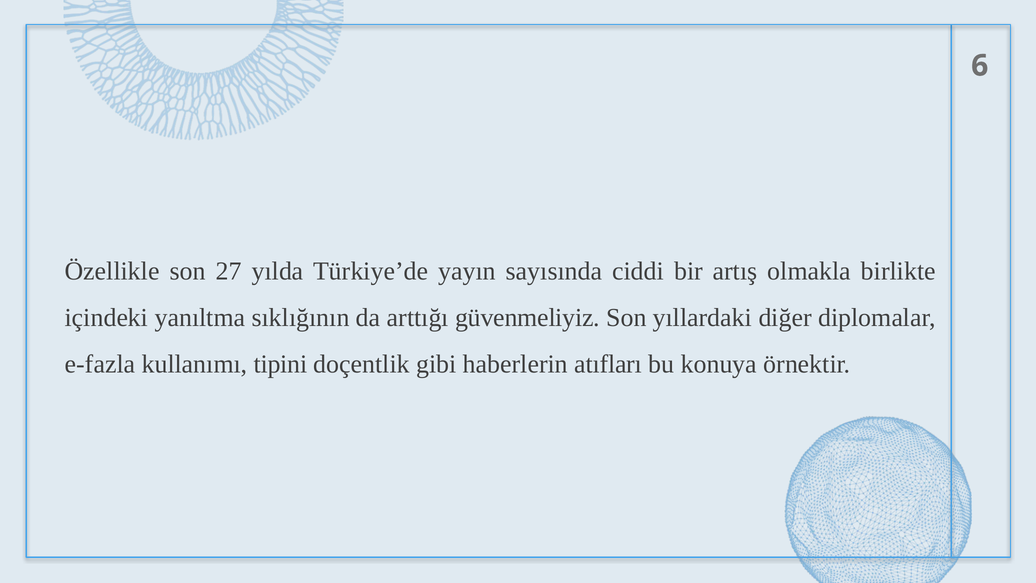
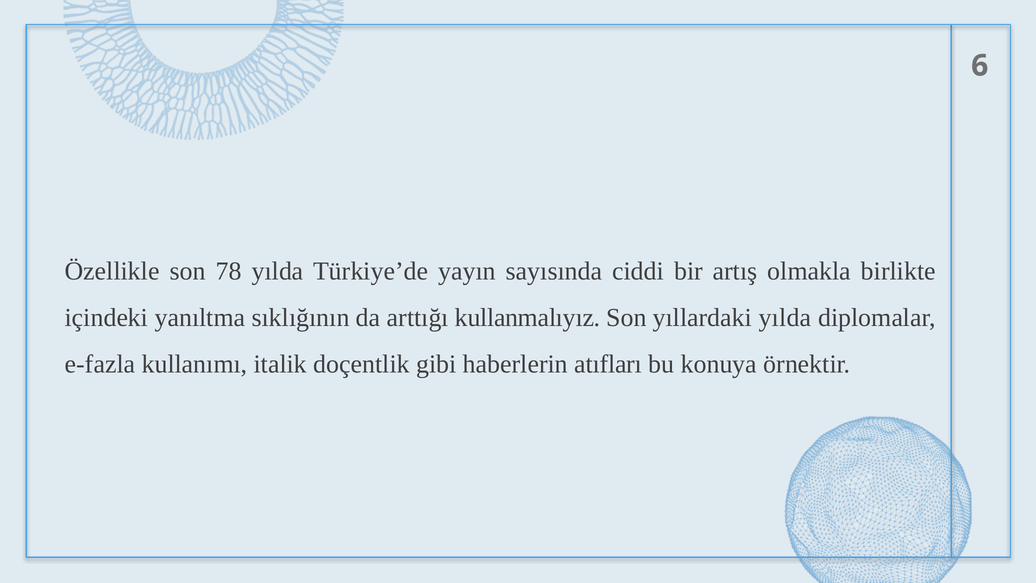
27: 27 -> 78
güvenmeliyiz: güvenmeliyiz -> kullanmalıyız
yıllardaki diğer: diğer -> yılda
tipini: tipini -> italik
